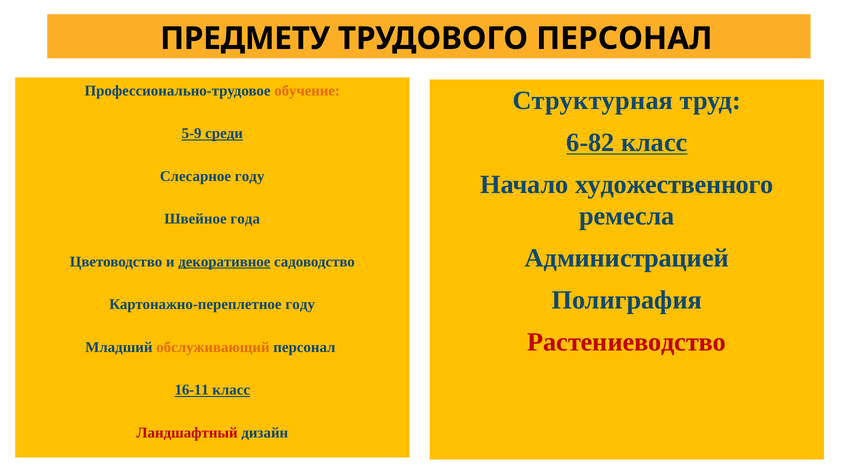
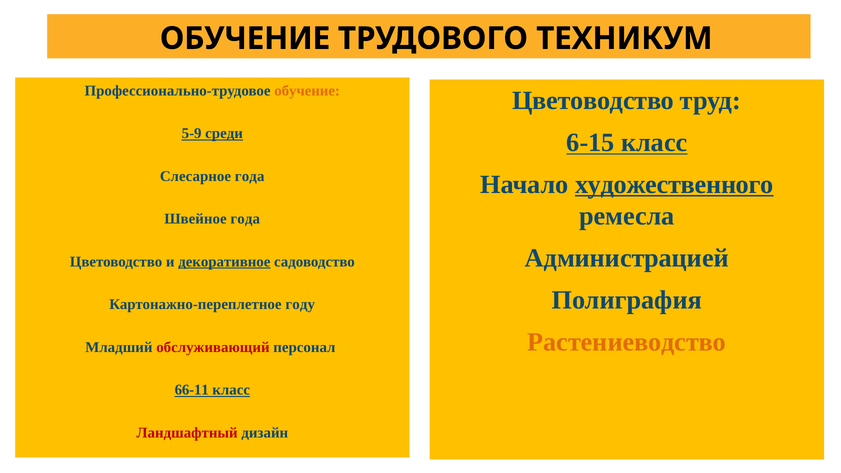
ПРЕДМЕТУ at (245, 38): ПРЕДМЕТУ -> ОБУЧЕНИЕ
ТРУДОВОГО ПЕРСОНАЛ: ПЕРСОНАЛ -> ТЕХНИКУМ
Структурная at (593, 100): Структурная -> Цветоводство
6-82: 6-82 -> 6-15
Слесарное году: году -> года
художественного underline: none -> present
Растениеводство colour: red -> orange
обслуживающий colour: orange -> red
16-11: 16-11 -> 66-11
